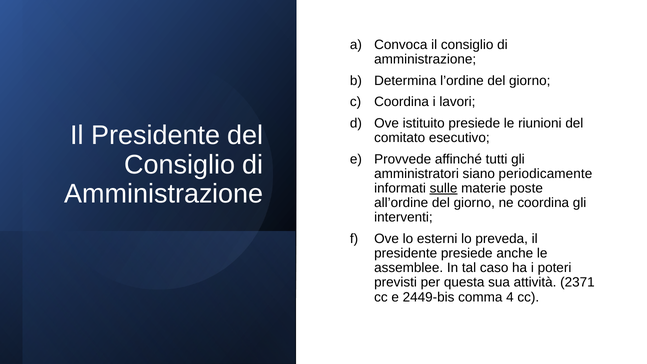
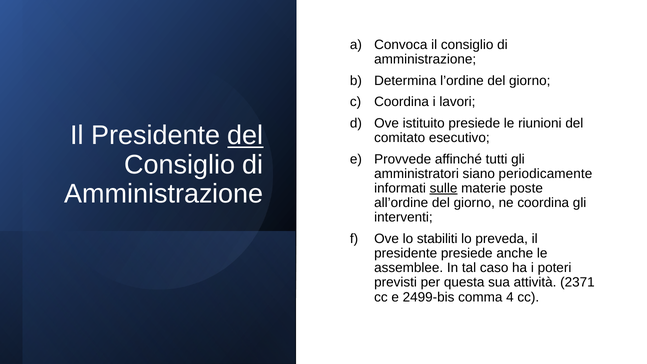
del at (245, 136) underline: none -> present
esterni: esterni -> stabiliti
2449-bis: 2449-bis -> 2499-bis
